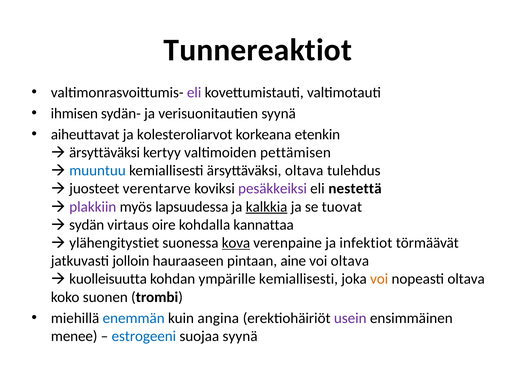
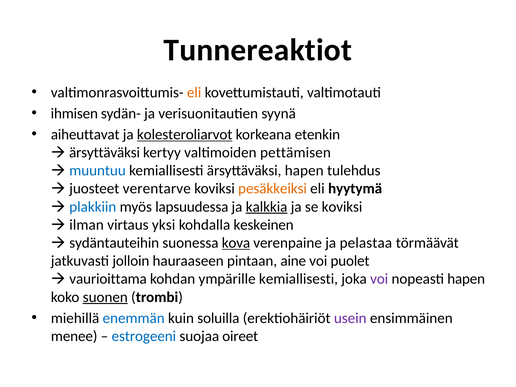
eli at (194, 92) colour: purple -> orange
kolesteroliarvot underline: none -> present
ärsyttäväksi oltava: oltava -> hapen
pesäkkeiksi colour: purple -> orange
nestettä: nestettä -> hyytymä
plakkiin colour: purple -> blue
se tuovat: tuovat -> koviksi
sydän: sydän -> ilman
oire: oire -> yksi
kannattaa: kannattaa -> keskeinen
ylähengitystiet: ylähengitystiet -> sydäntauteihin
infektiot: infektiot -> pelastaa
voi oltava: oltava -> puolet
kuolleisuutta: kuolleisuutta -> vaurioittama
voi at (379, 279) colour: orange -> purple
nopeasti oltava: oltava -> hapen
suonen underline: none -> present
angina: angina -> soluilla
suojaa syynä: syynä -> oireet
